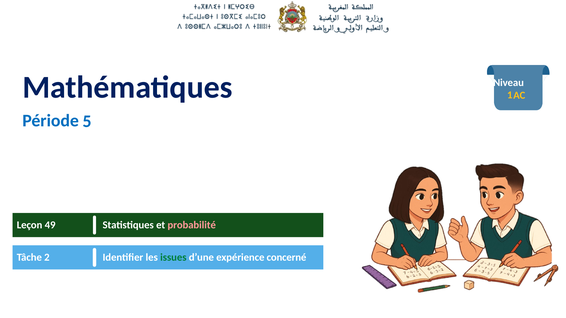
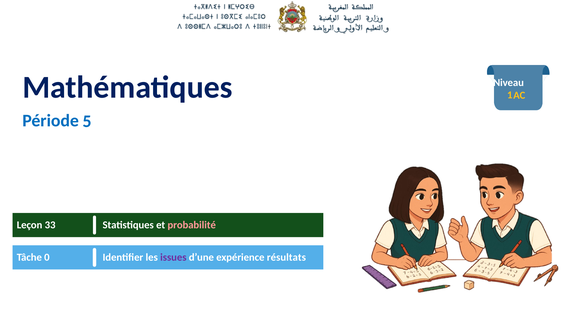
49: 49 -> 33
2: 2 -> 0
issues colour: green -> purple
concerné: concerné -> résultats
